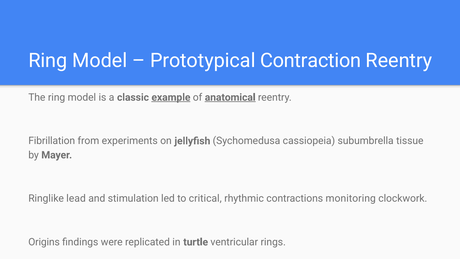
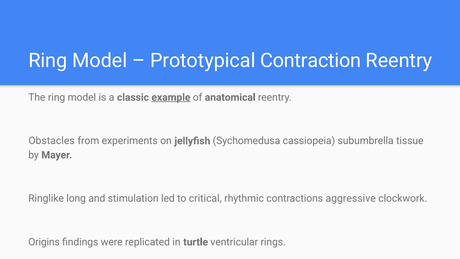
anatomical underline: present -> none
Fibrillation: Fibrillation -> Obstacles
lead: lead -> long
monitoring: monitoring -> aggressive
